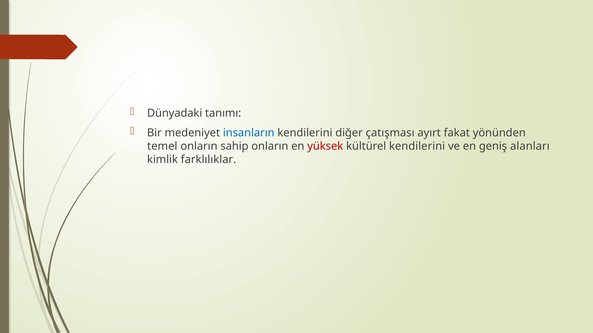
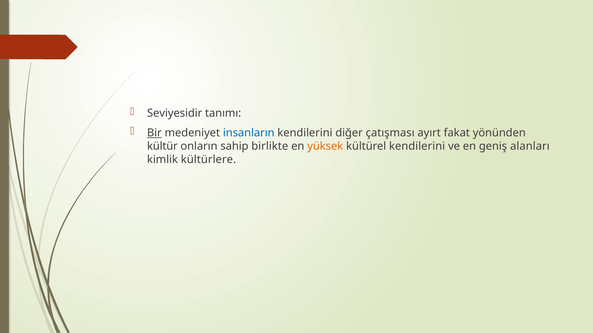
Dünyadaki: Dünyadaki -> Seviyesidir
Bir underline: none -> present
temel: temel -> kültür
sahip onların: onların -> birlikte
yüksek colour: red -> orange
farklılıklar: farklılıklar -> kültürlere
